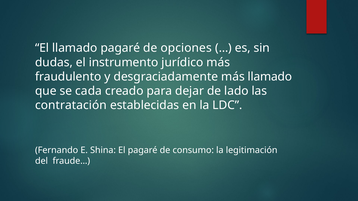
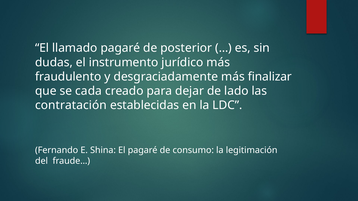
opciones: opciones -> posterior
más llamado: llamado -> finalizar
